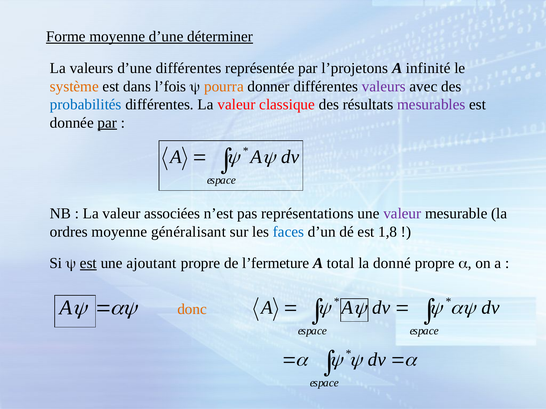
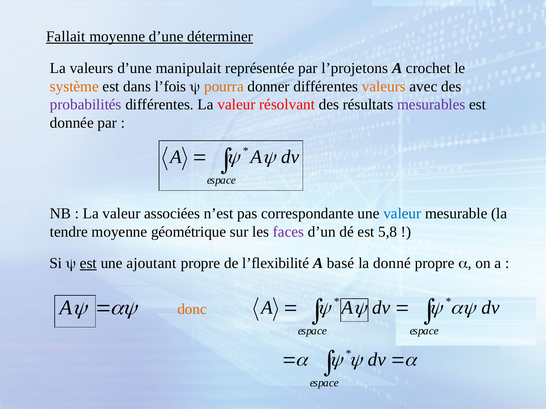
Forme: Forme -> Fallait
d’une différentes: différentes -> manipulait
infinité: infinité -> crochet
valeurs at (384, 87) colour: purple -> orange
probabilités colour: blue -> purple
classique: classique -> résolvant
par at (107, 123) underline: present -> none
représentations: représentations -> correspondante
valeur at (402, 214) colour: purple -> blue
ordres: ordres -> tendre
généralisant: généralisant -> géométrique
faces colour: blue -> purple
1,8: 1,8 -> 5,8
l’fermeture: l’fermeture -> l’flexibilité
total: total -> basé
